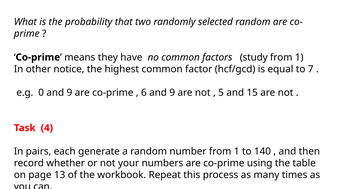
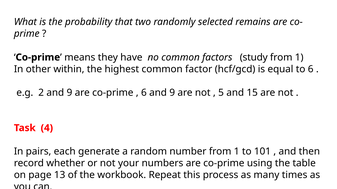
selected random: random -> remains
notice: notice -> within
to 7: 7 -> 6
0: 0 -> 2
140: 140 -> 101
